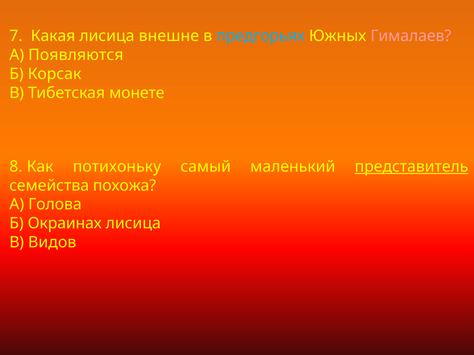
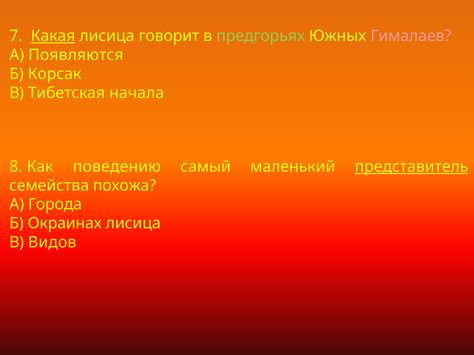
Какая underline: none -> present
внешне: внешне -> говорит
предгорьях colour: light blue -> light green
монете: монете -> начала
потихоньку: потихоньку -> поведению
Голова: Голова -> Города
